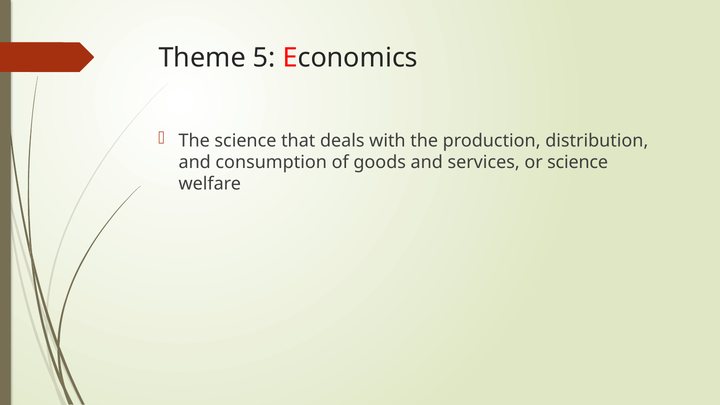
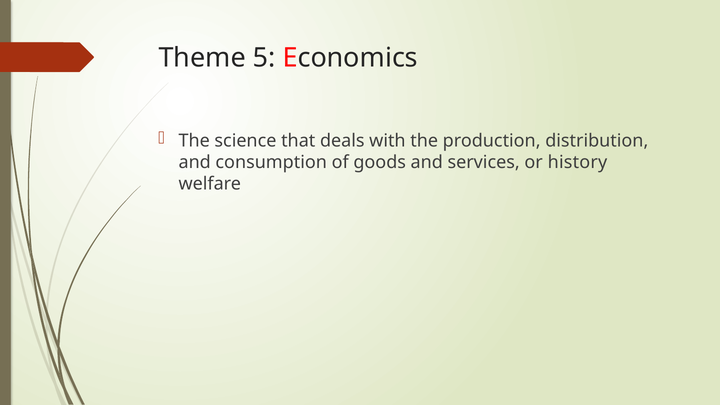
or science: science -> history
